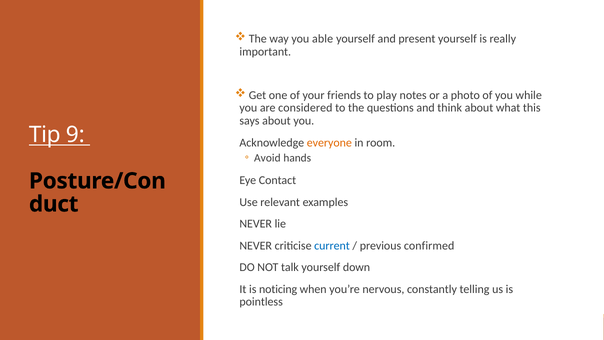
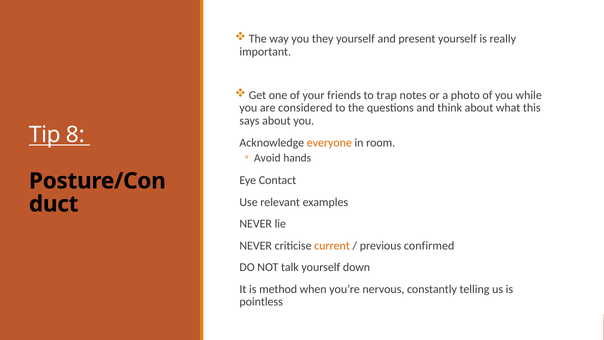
able: able -> they
play: play -> trap
9: 9 -> 8
current colour: blue -> orange
noticing: noticing -> method
